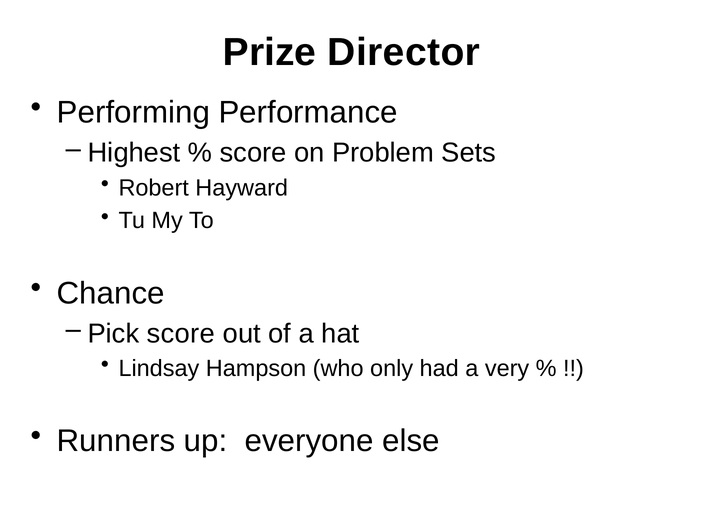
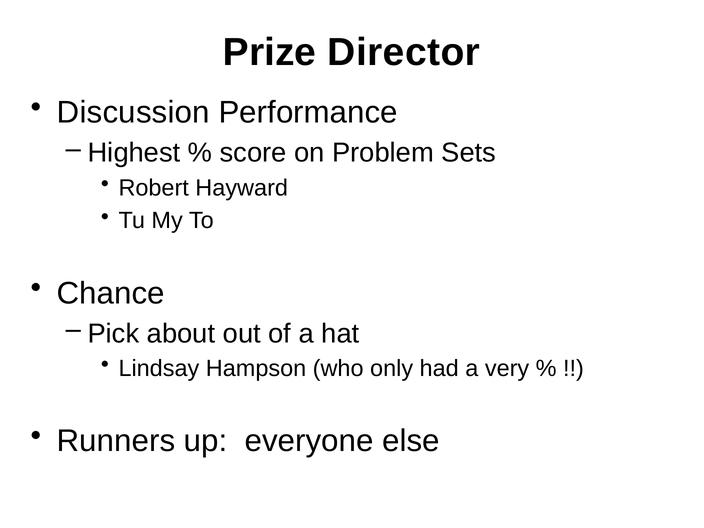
Performing: Performing -> Discussion
Pick score: score -> about
